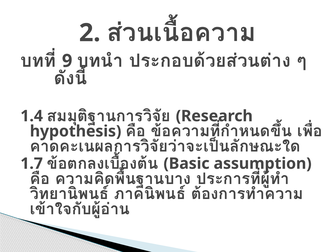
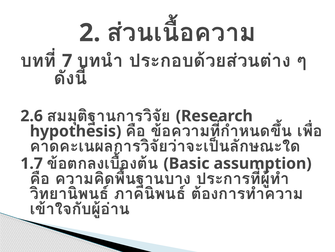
9: 9 -> 7
1.4: 1.4 -> 2.6
